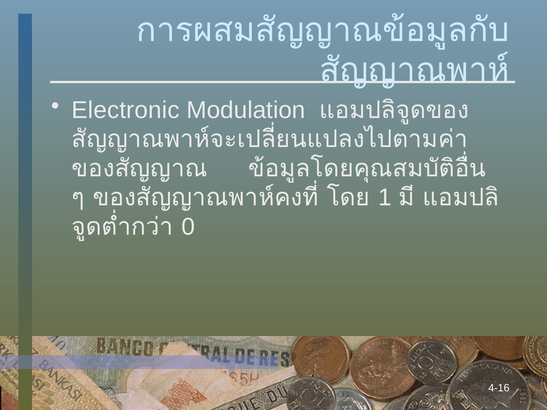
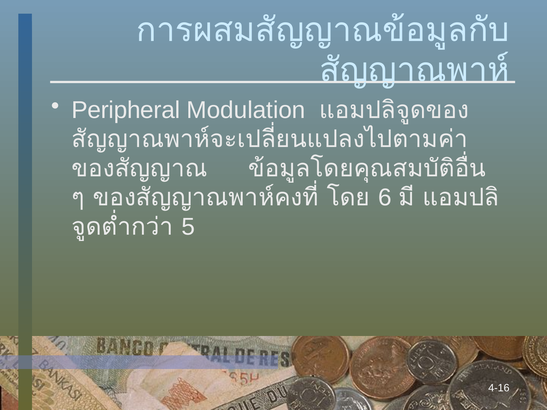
Electronic: Electronic -> Peripheral
1: 1 -> 6
0: 0 -> 5
